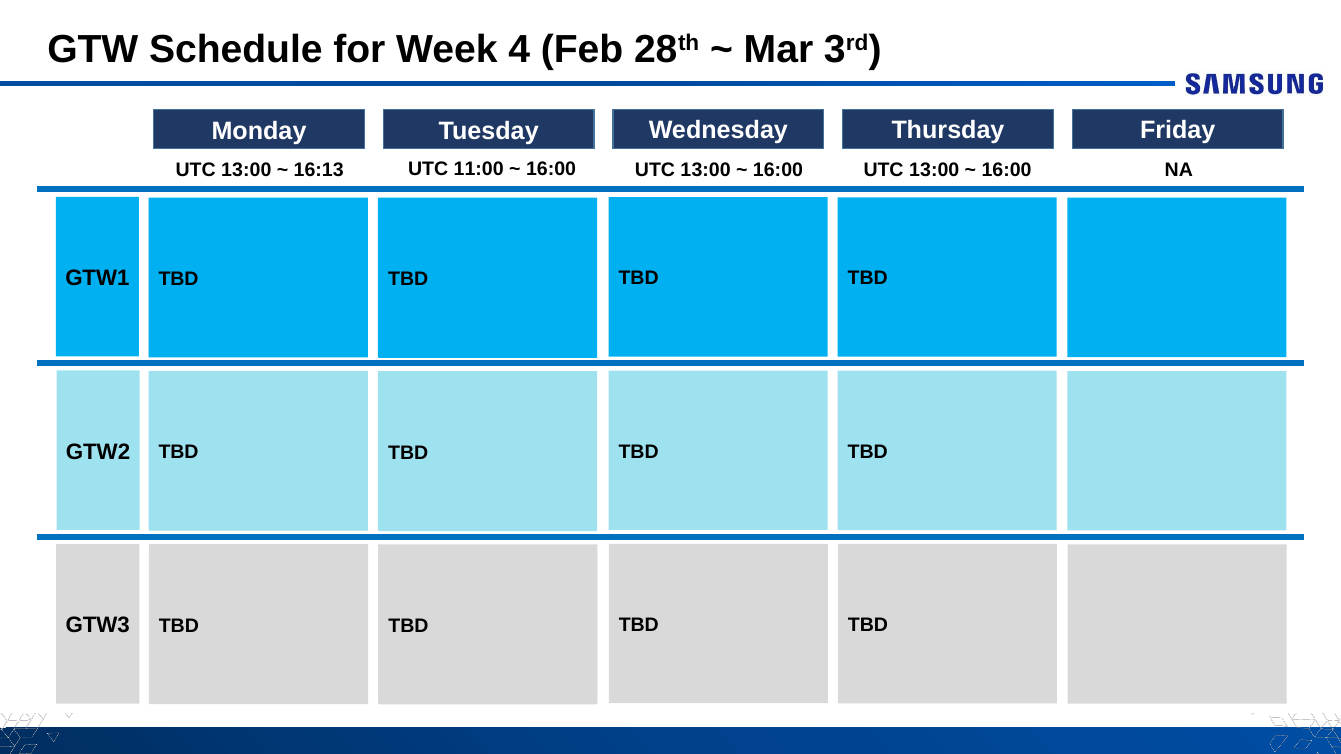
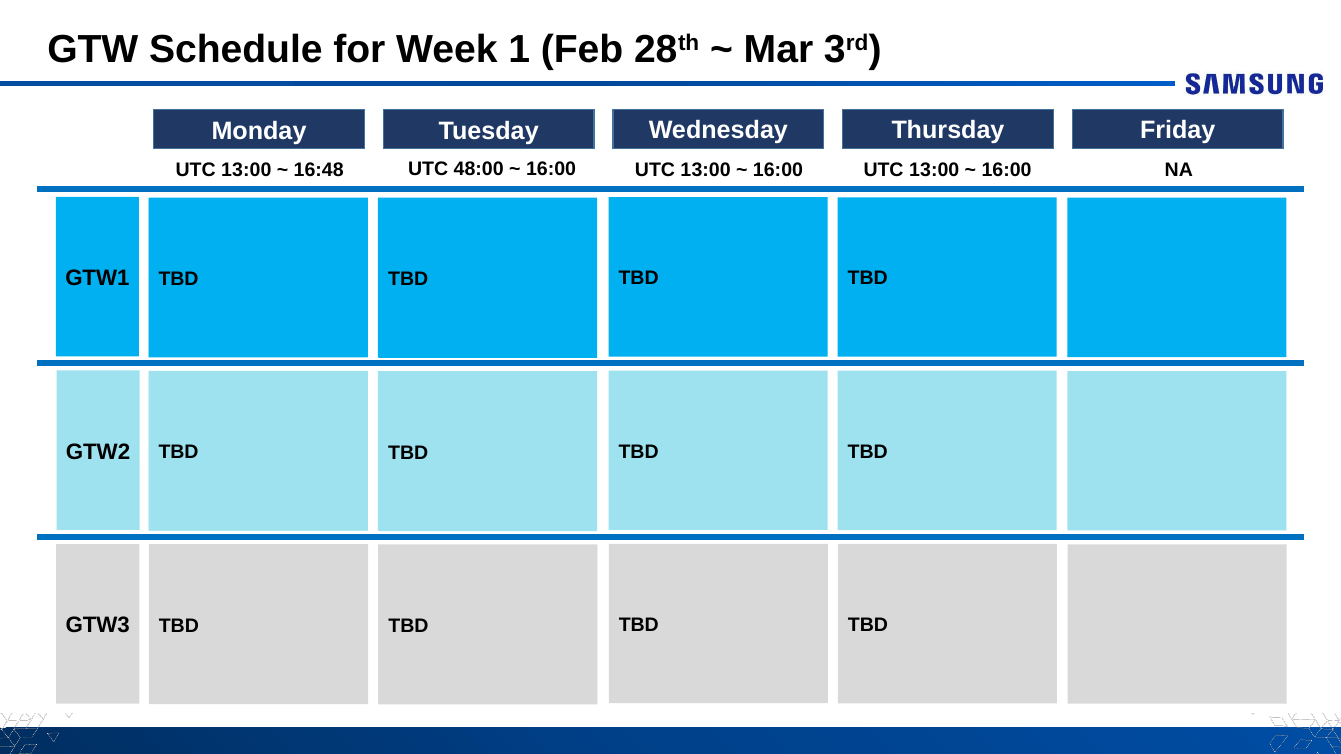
4: 4 -> 1
11:00: 11:00 -> 48:00
16:13: 16:13 -> 16:48
